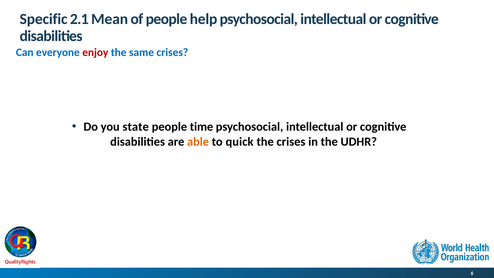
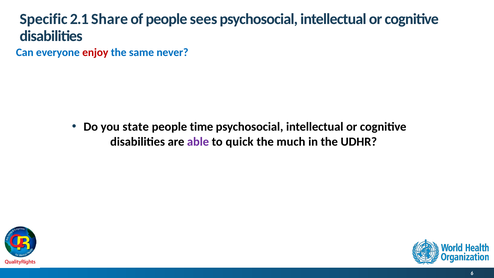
Mean: Mean -> Share
help: help -> sees
same crises: crises -> never
able colour: orange -> purple
the crises: crises -> much
